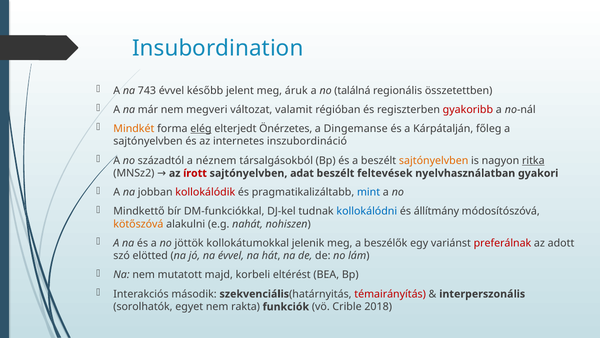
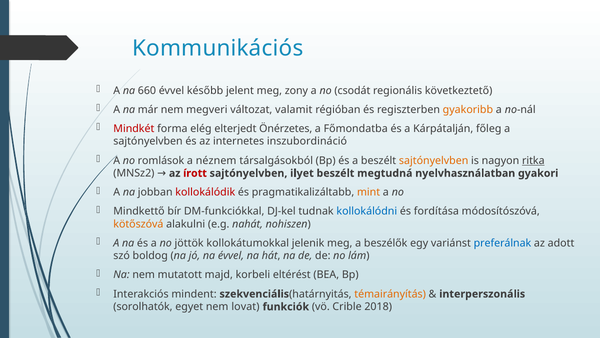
Insubordination: Insubordination -> Kommunikációs
743: 743 -> 660
áruk: áruk -> zony
találná: találná -> csodát
összetettben: összetettben -> következtető
gyakoribb colour: red -> orange
Mindkét colour: orange -> red
elég underline: present -> none
Dingemanse: Dingemanse -> Főmondatba
századtól: századtól -> romlások
adat: adat -> ilyet
feltevések: feltevések -> megtudná
mint colour: blue -> orange
állítmány: állítmány -> fordítása
preferálnak colour: red -> blue
elötted: elötted -> boldog
második: második -> mindent
témairányítás colour: red -> orange
rakta: rakta -> lovat
